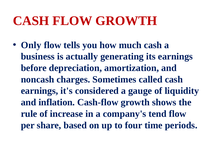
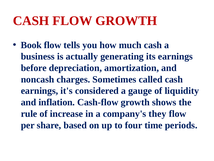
Only: Only -> Book
tend: tend -> they
